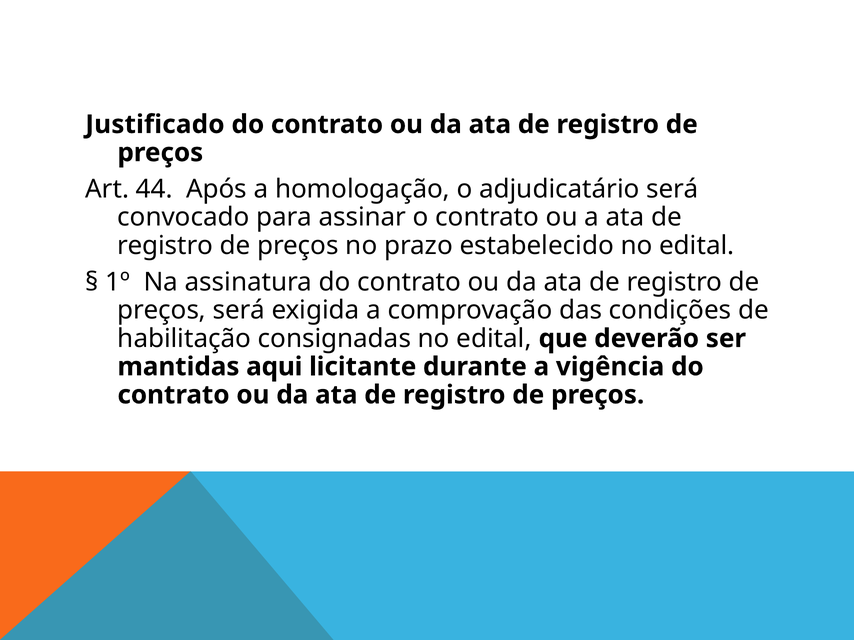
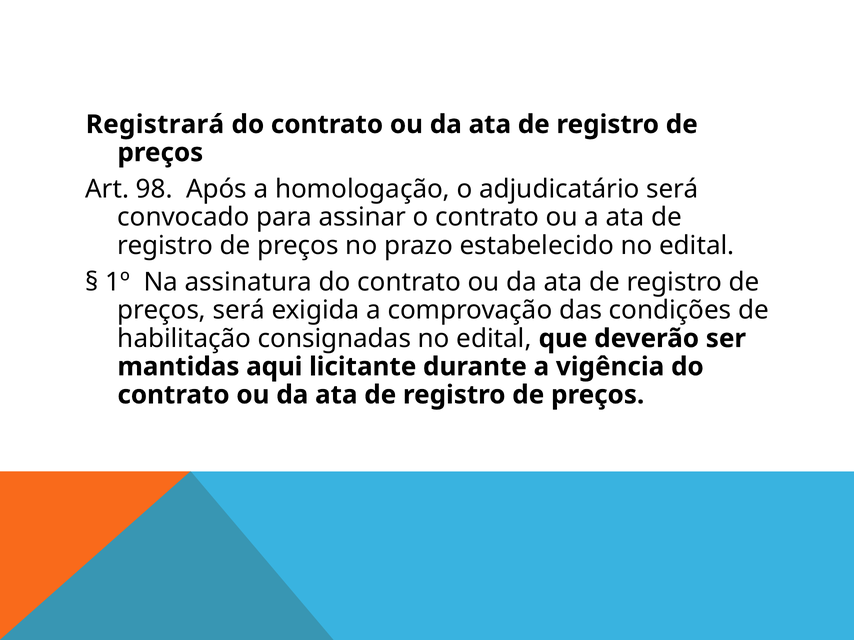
Justificado: Justificado -> Registrará
44: 44 -> 98
